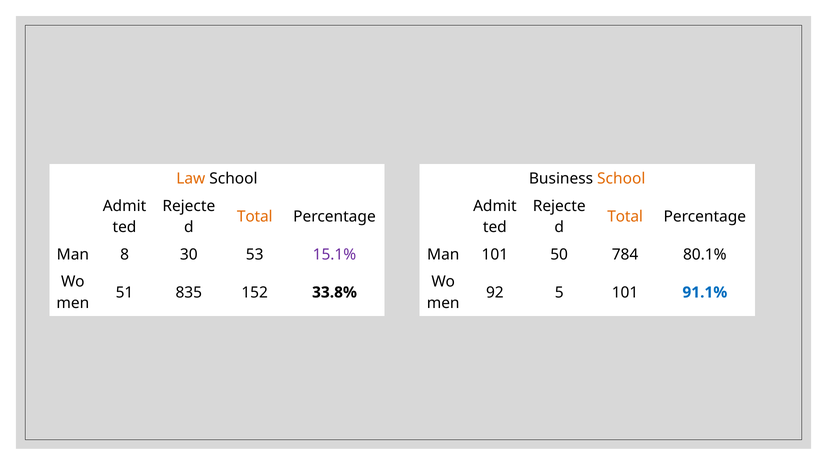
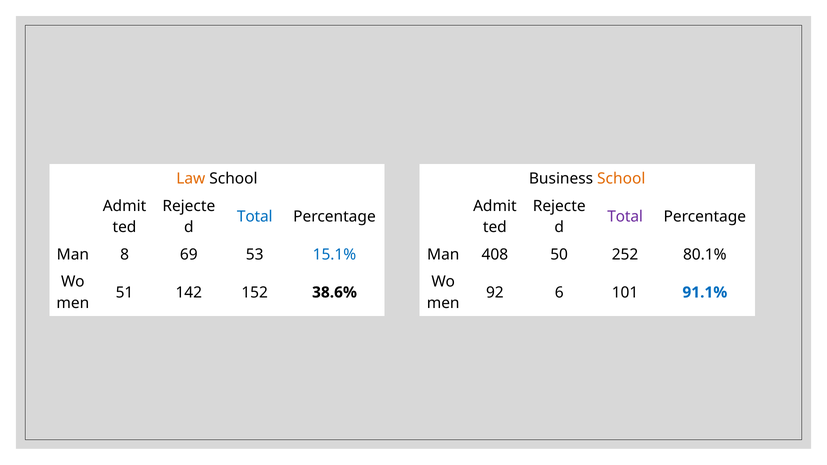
Total at (255, 217) colour: orange -> blue
Total at (625, 217) colour: orange -> purple
30: 30 -> 69
15.1% colour: purple -> blue
Man 101: 101 -> 408
784: 784 -> 252
835: 835 -> 142
33.8%: 33.8% -> 38.6%
5: 5 -> 6
